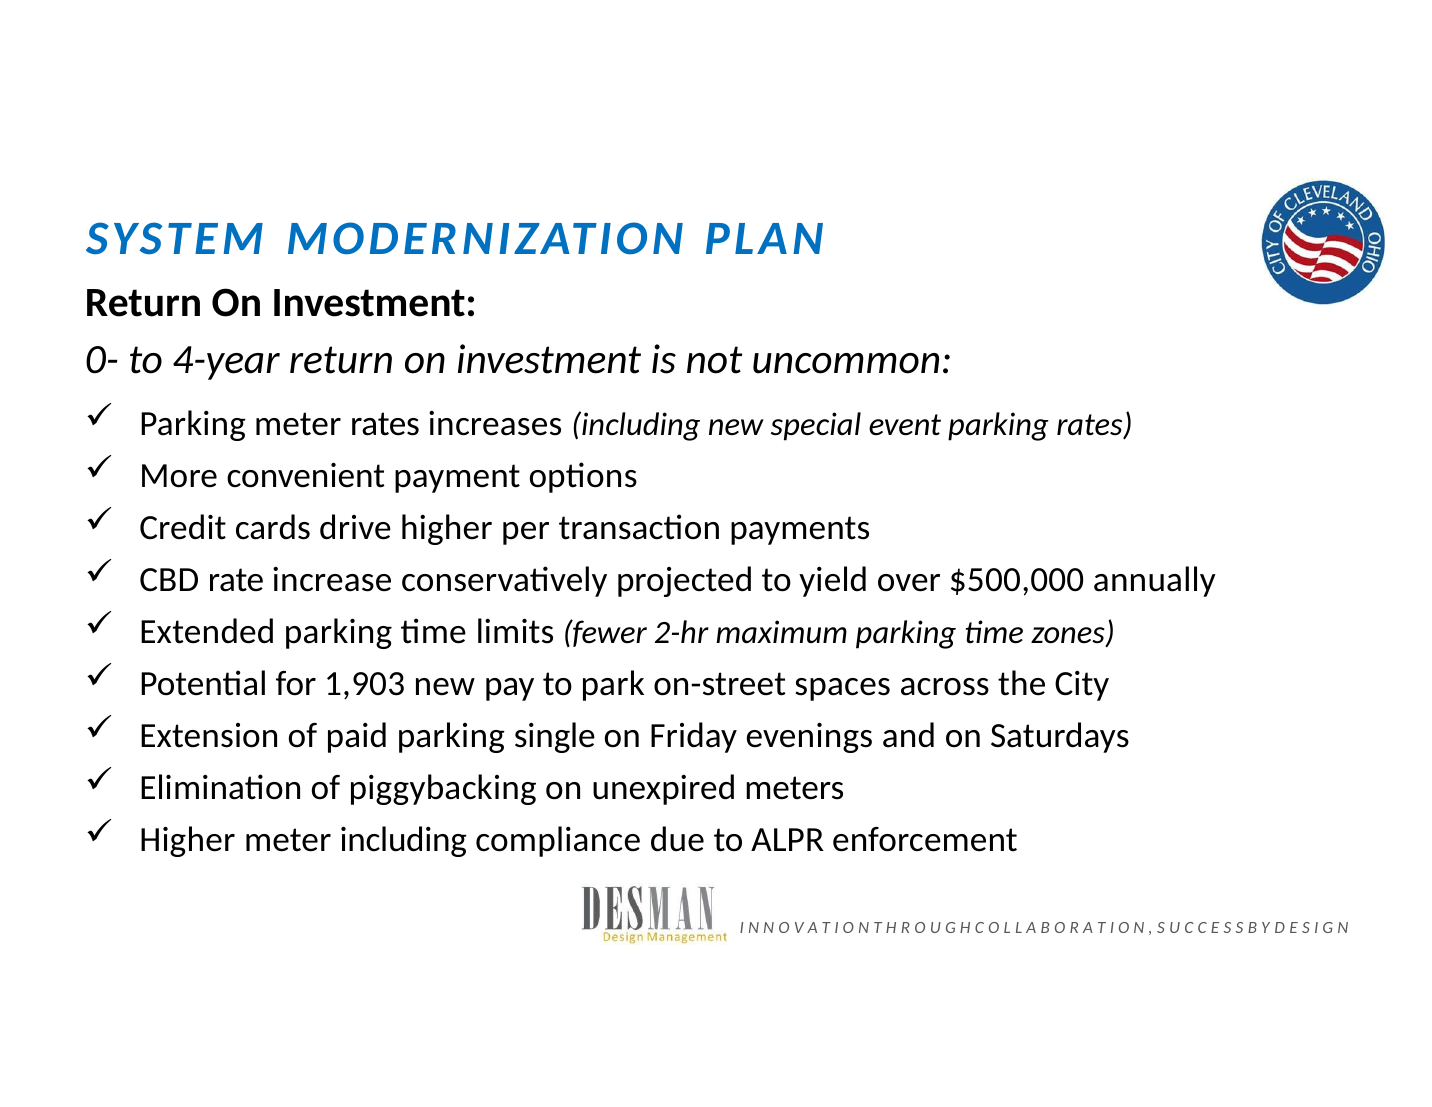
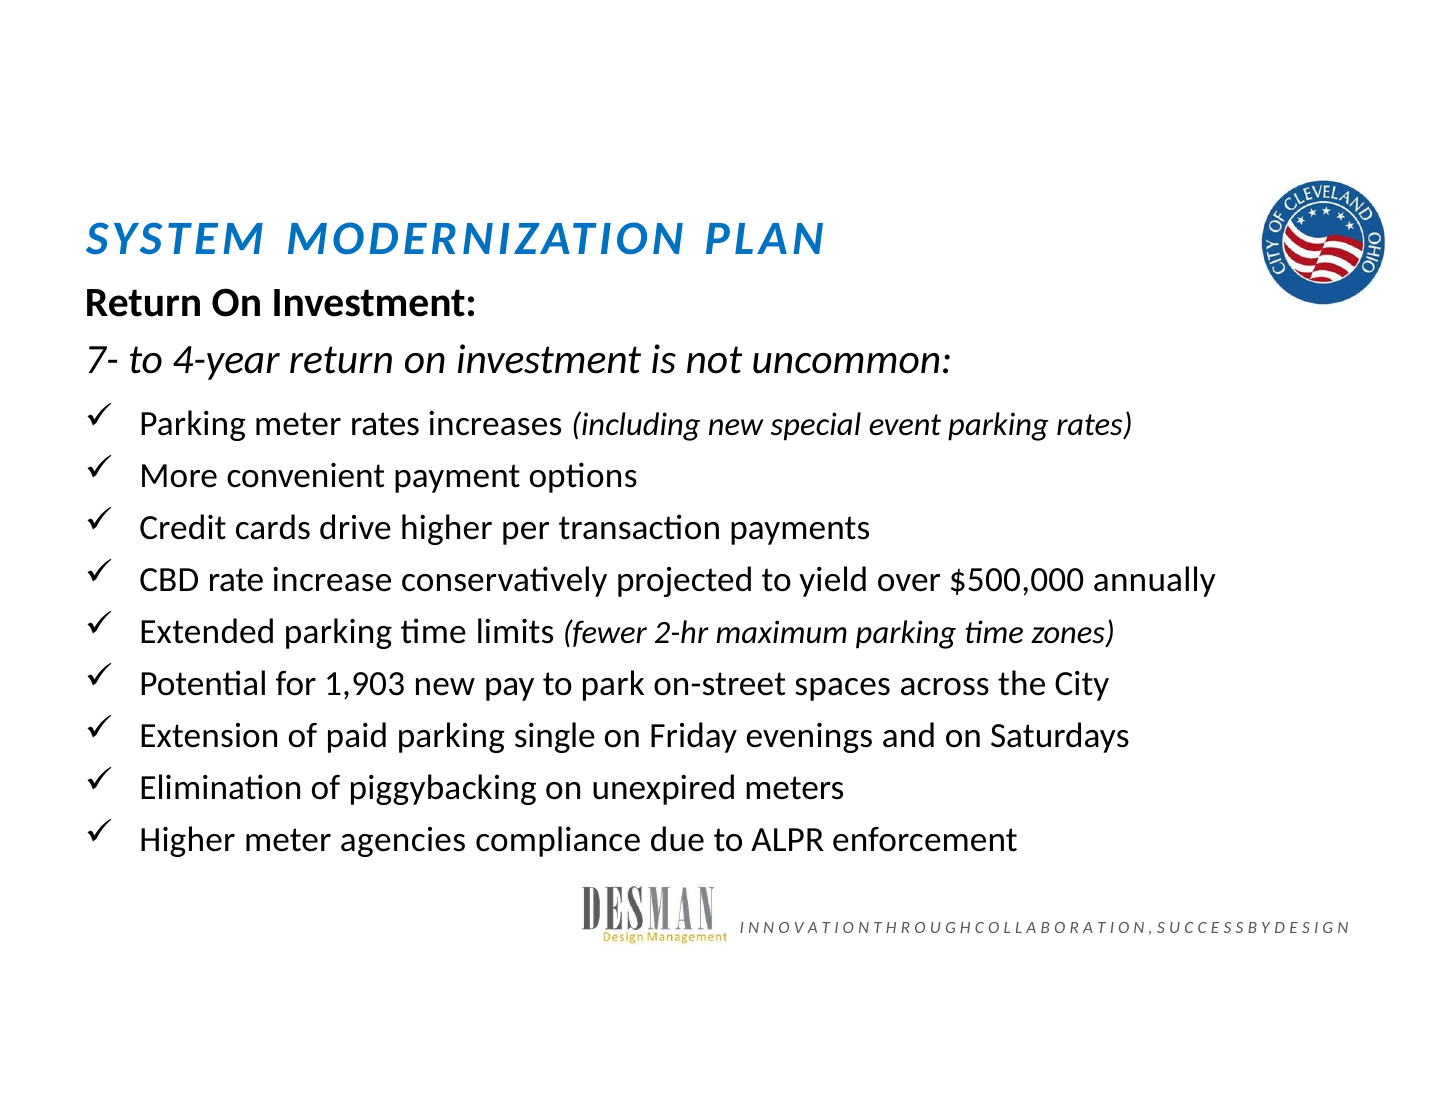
0-: 0- -> 7-
meter including: including -> agencies
